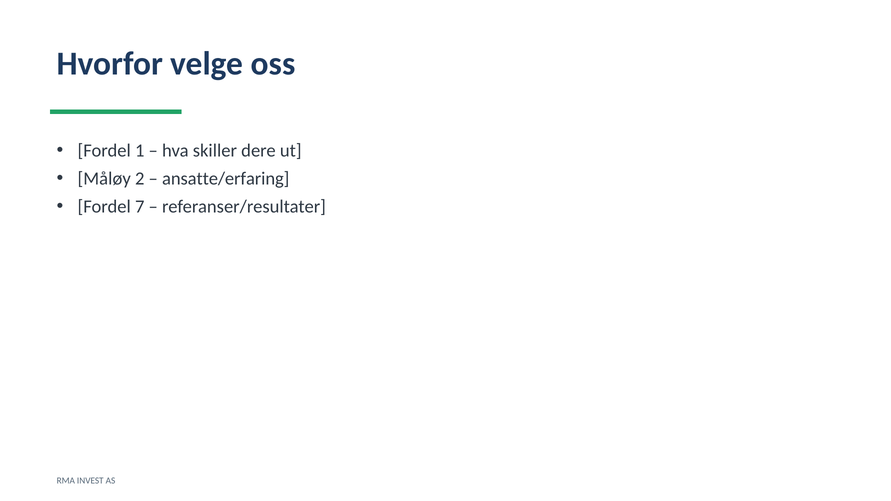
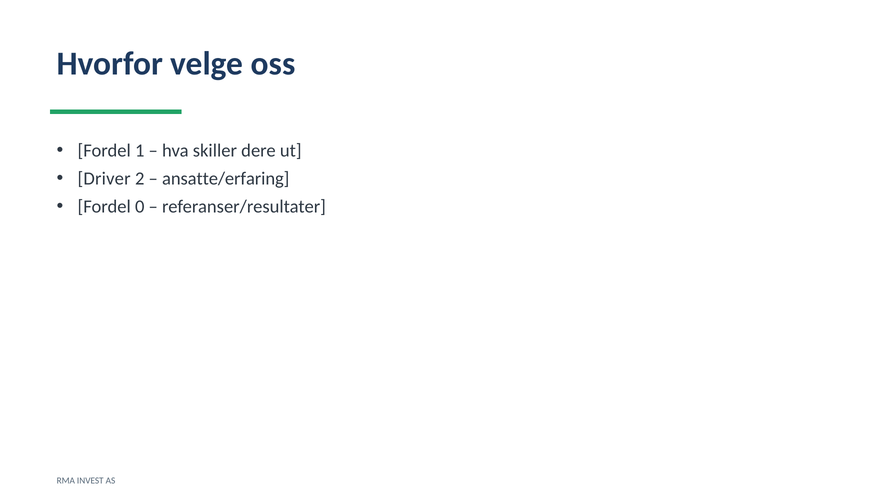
Måløy: Måløy -> Driver
7: 7 -> 0
